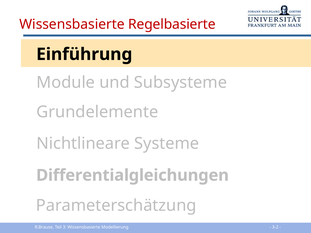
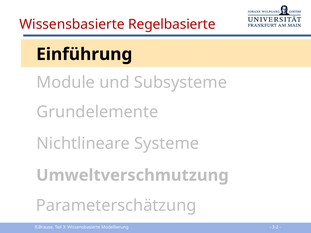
Differentialgleichungen: Differentialgleichungen -> Umweltverschmutzung
